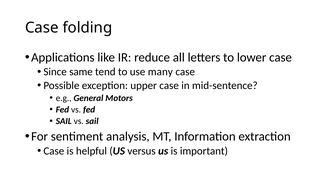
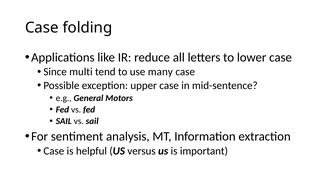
same: same -> multi
